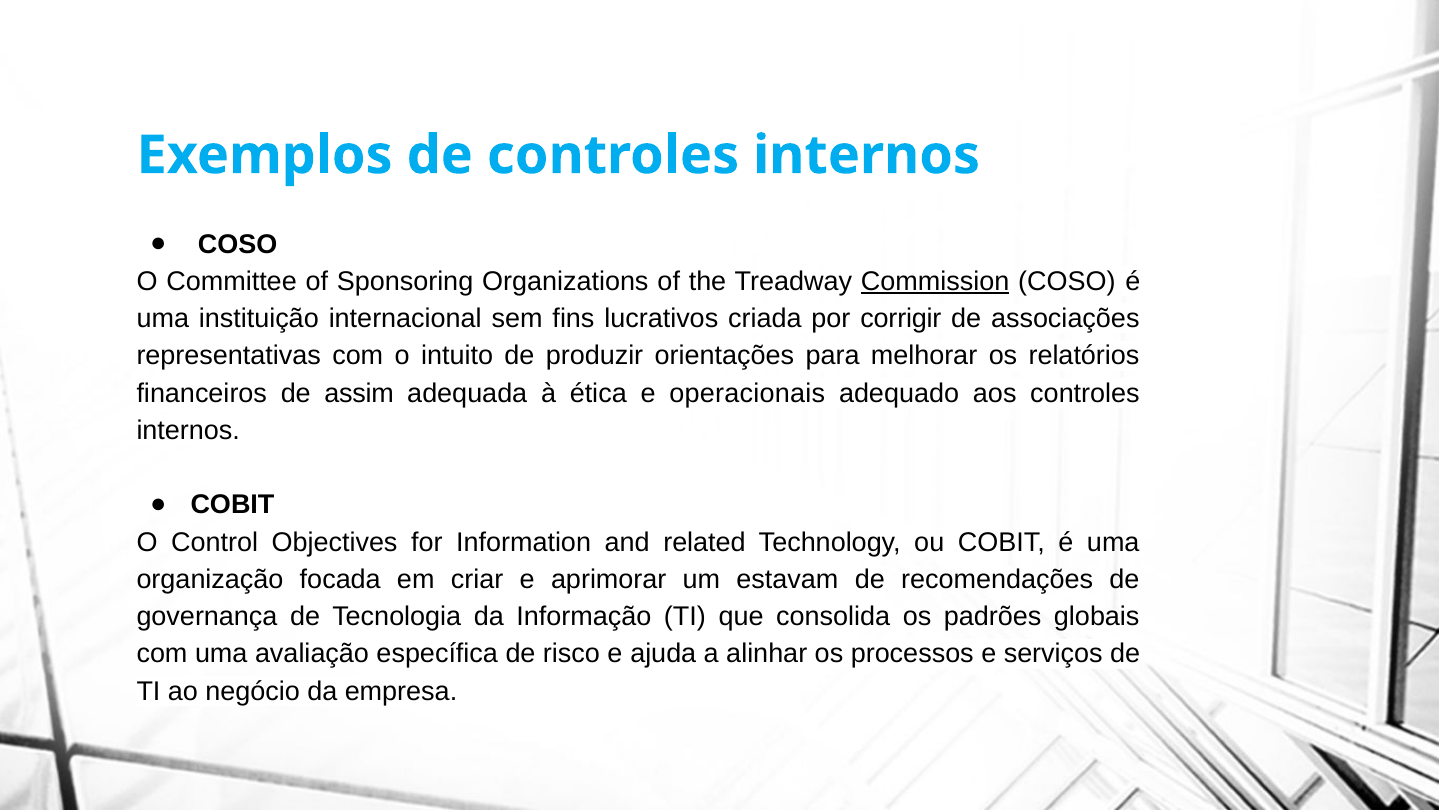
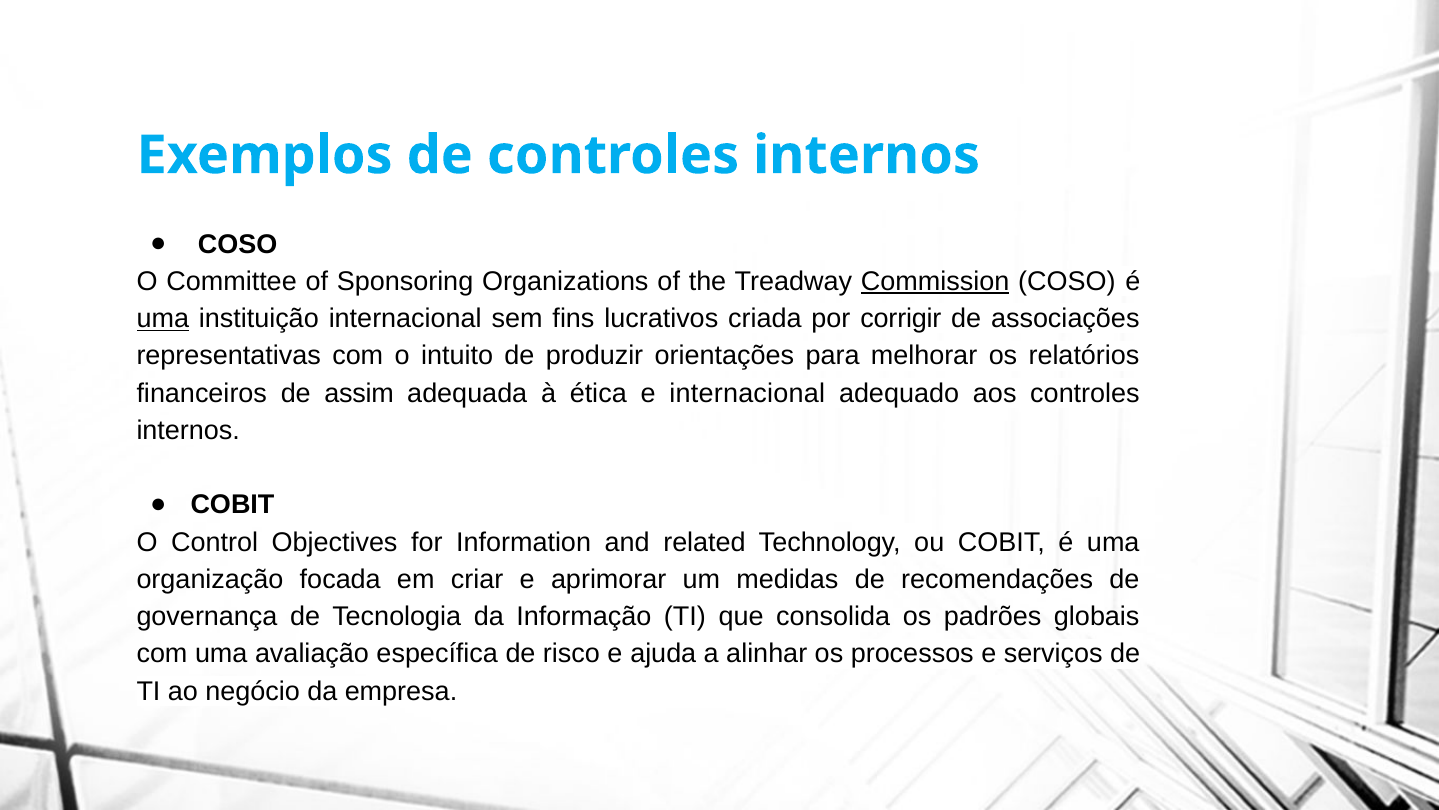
uma at (163, 319) underline: none -> present
e operacionais: operacionais -> internacional
estavam: estavam -> medidas
